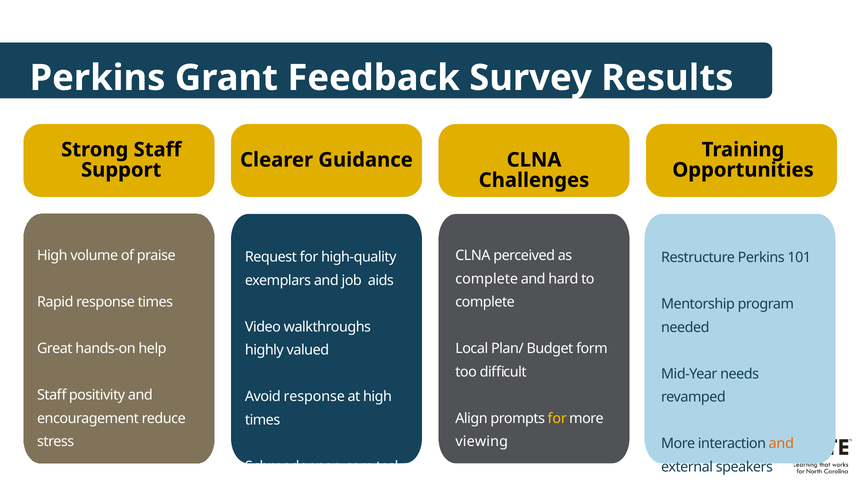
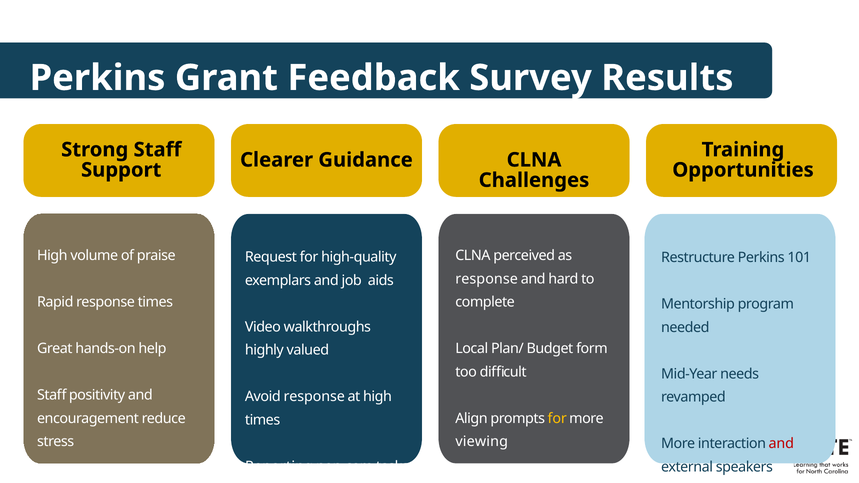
complete at (487, 279): complete -> response
and at (781, 444) colour: orange -> red
Schroeder: Schroeder -> Reporting
